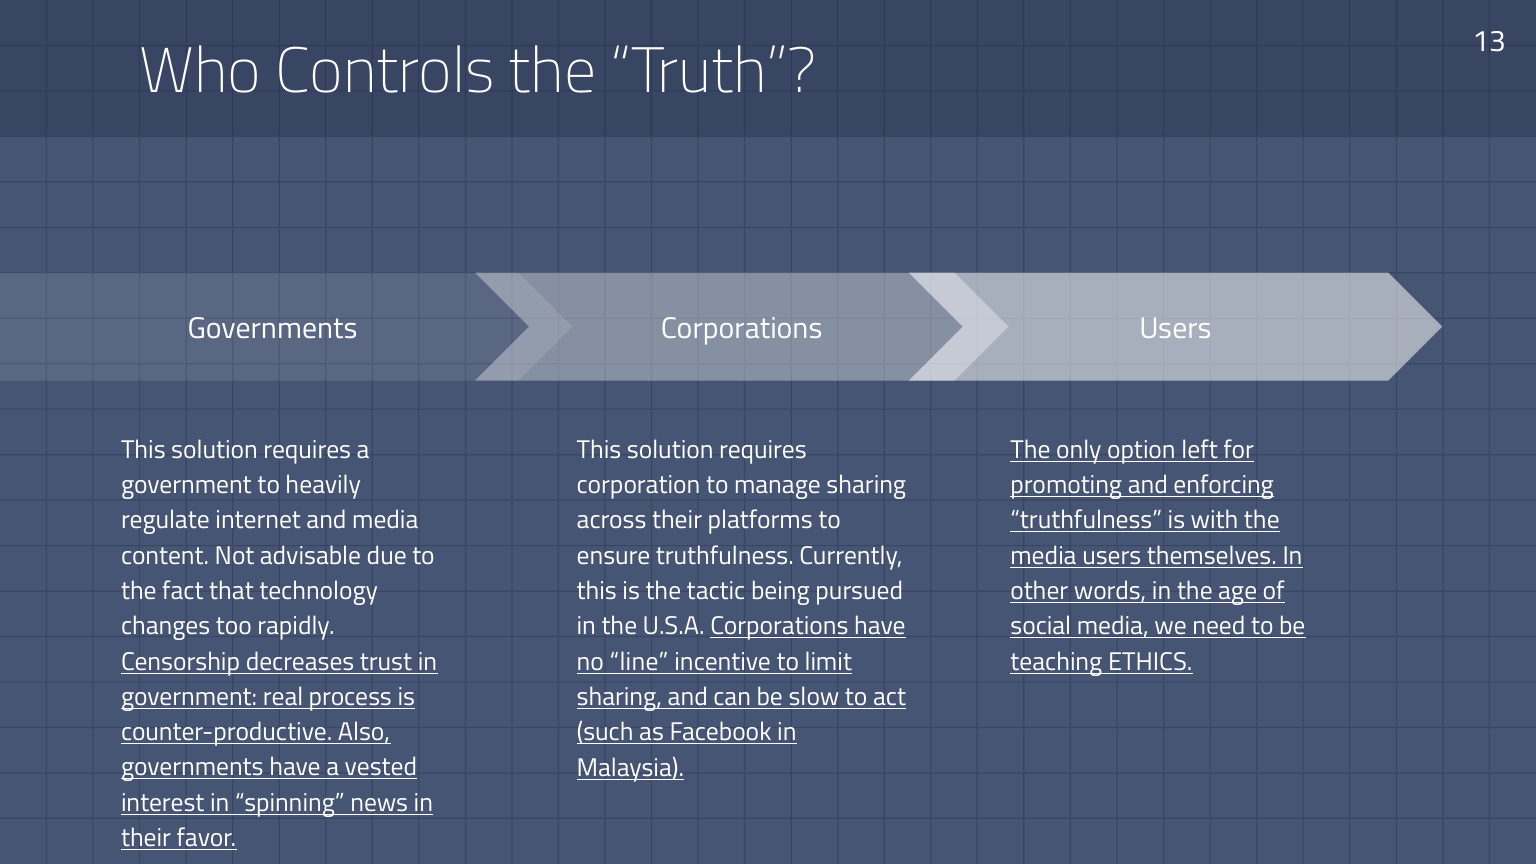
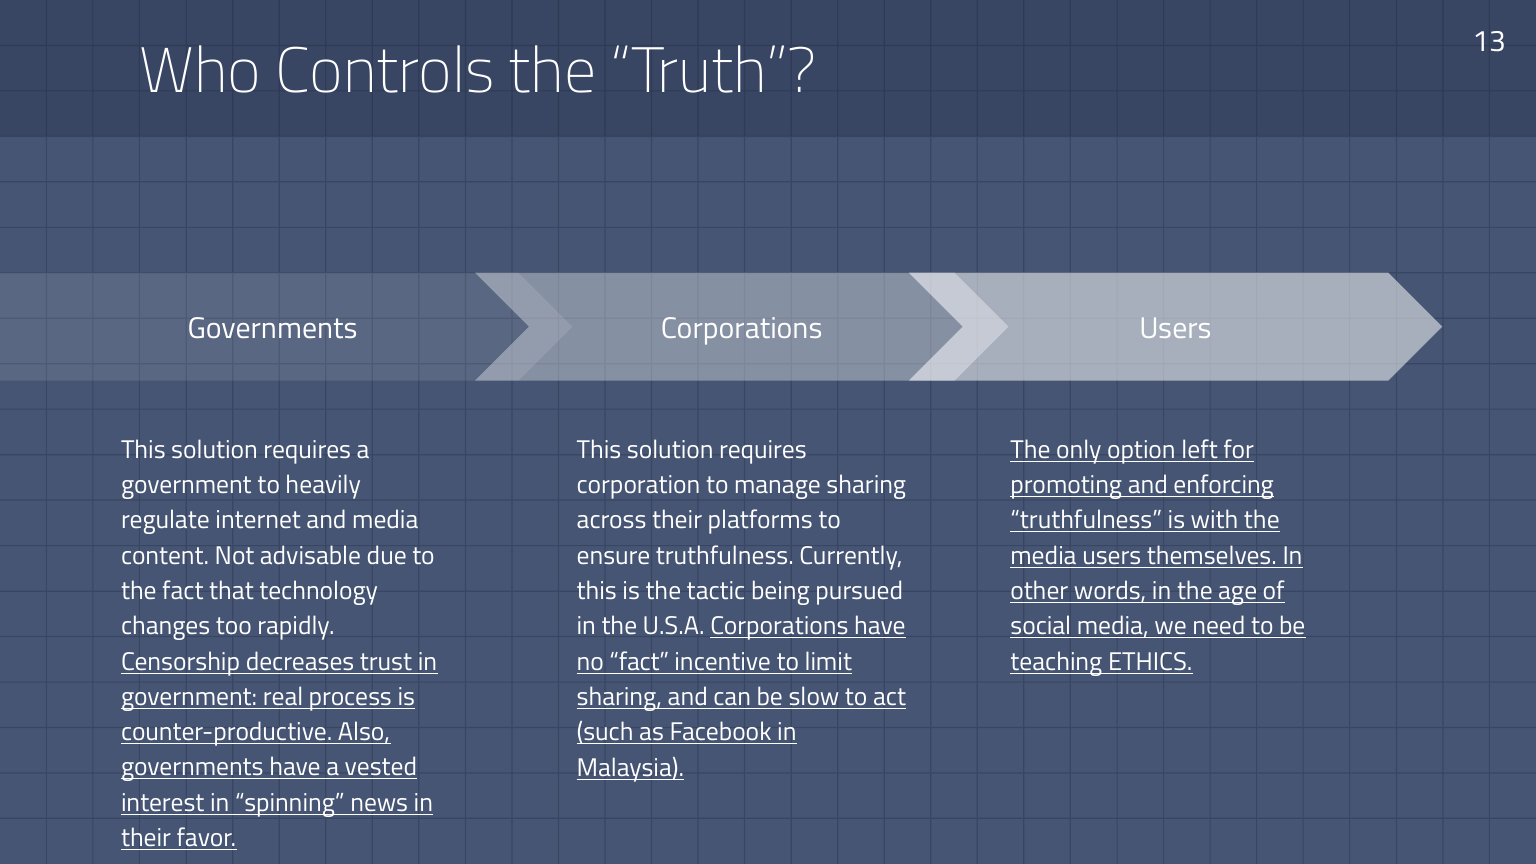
no line: line -> fact
